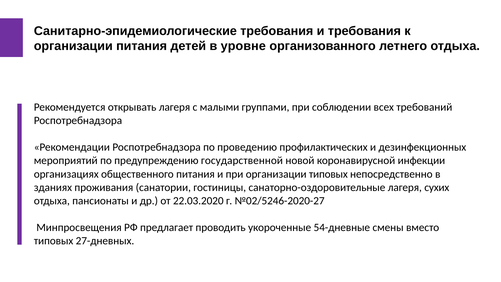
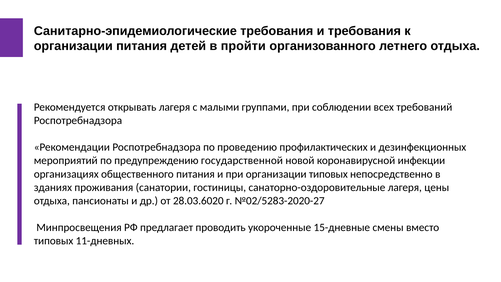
уровне: уровне -> пройти
сухих: сухих -> цены
22.03.2020: 22.03.2020 -> 28.03.6020
№02/5246-2020-27: №02/5246-2020-27 -> №02/5283-2020-27
54-дневные: 54-дневные -> 15-дневные
27-дневных: 27-дневных -> 11-дневных
